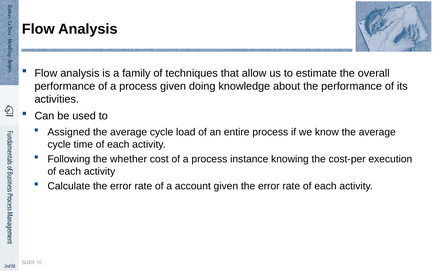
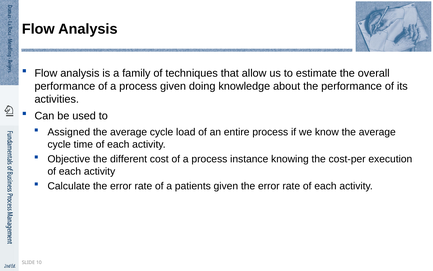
Following: Following -> Objective
whether: whether -> different
account: account -> patients
